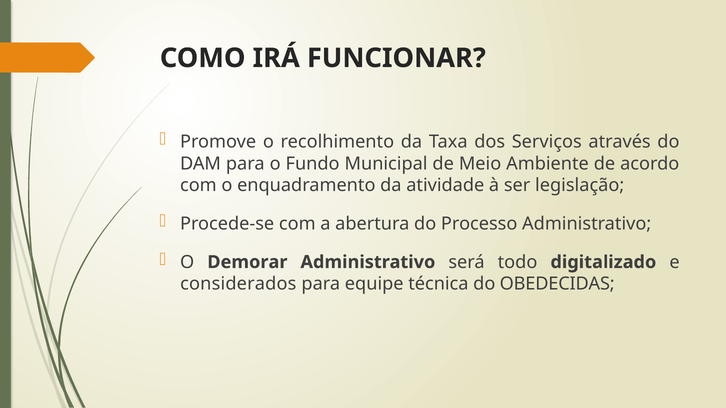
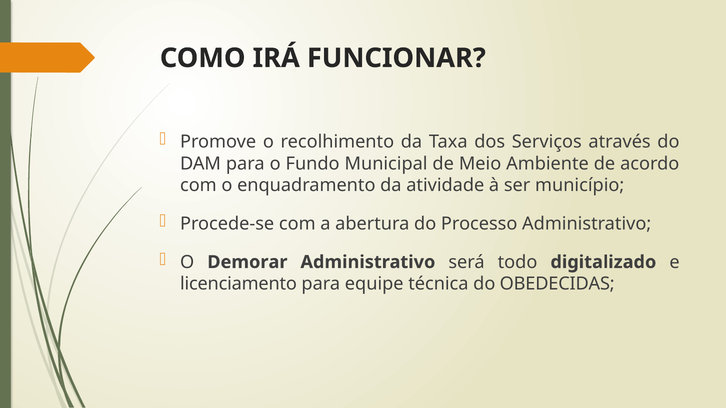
legislação: legislação -> município
considerados: considerados -> licenciamento
